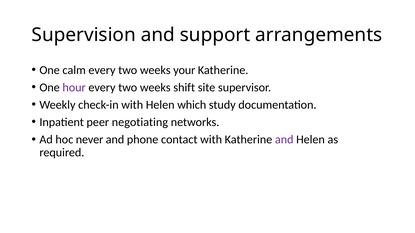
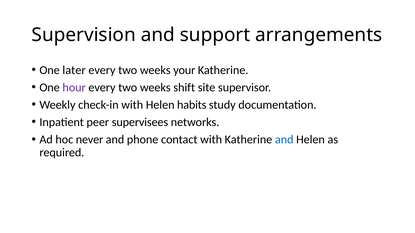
calm: calm -> later
which: which -> habits
negotiating: negotiating -> supervisees
and at (284, 140) colour: purple -> blue
